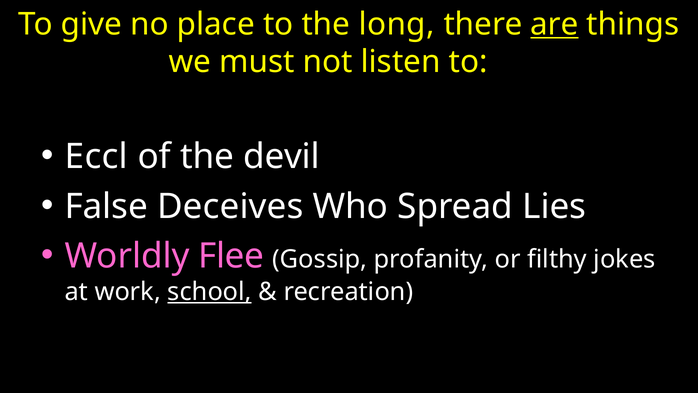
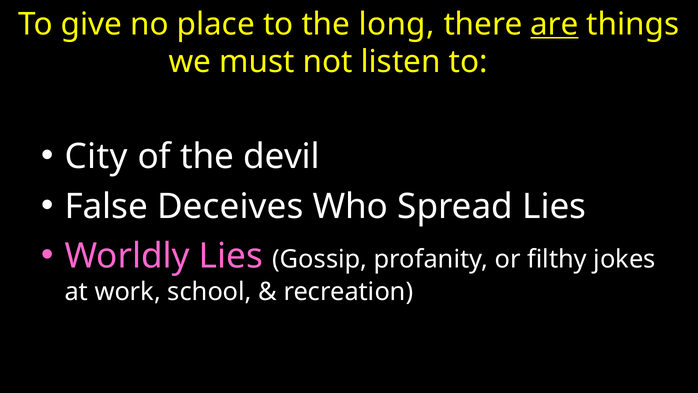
Eccl: Eccl -> City
Worldly Flee: Flee -> Lies
school underline: present -> none
